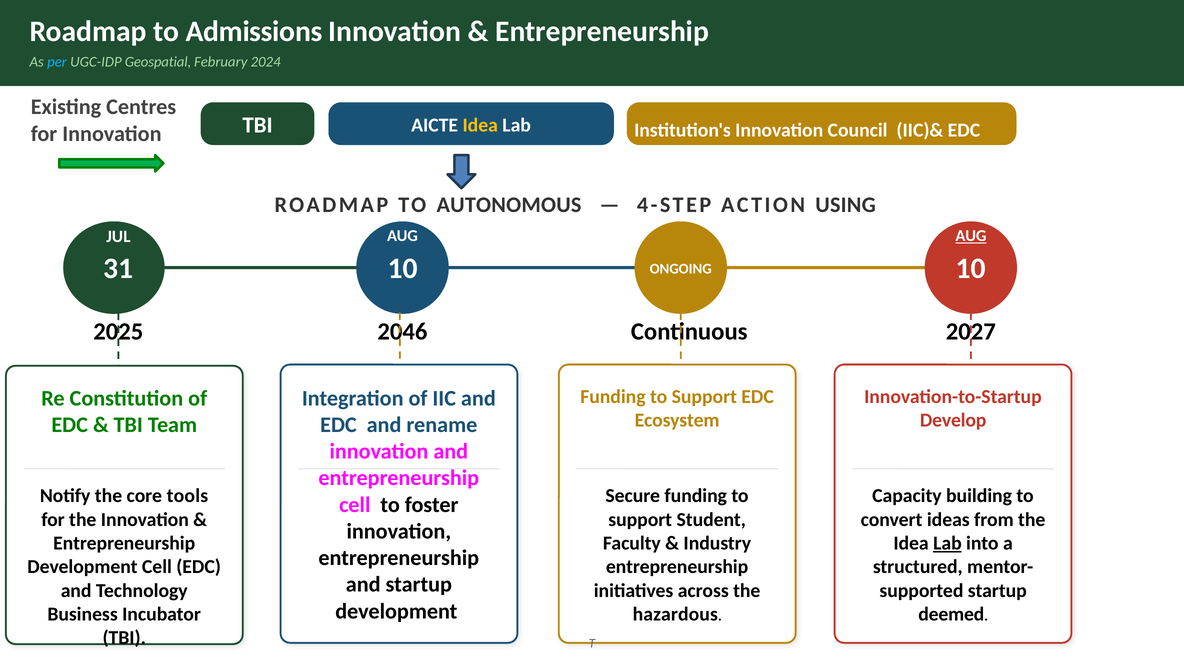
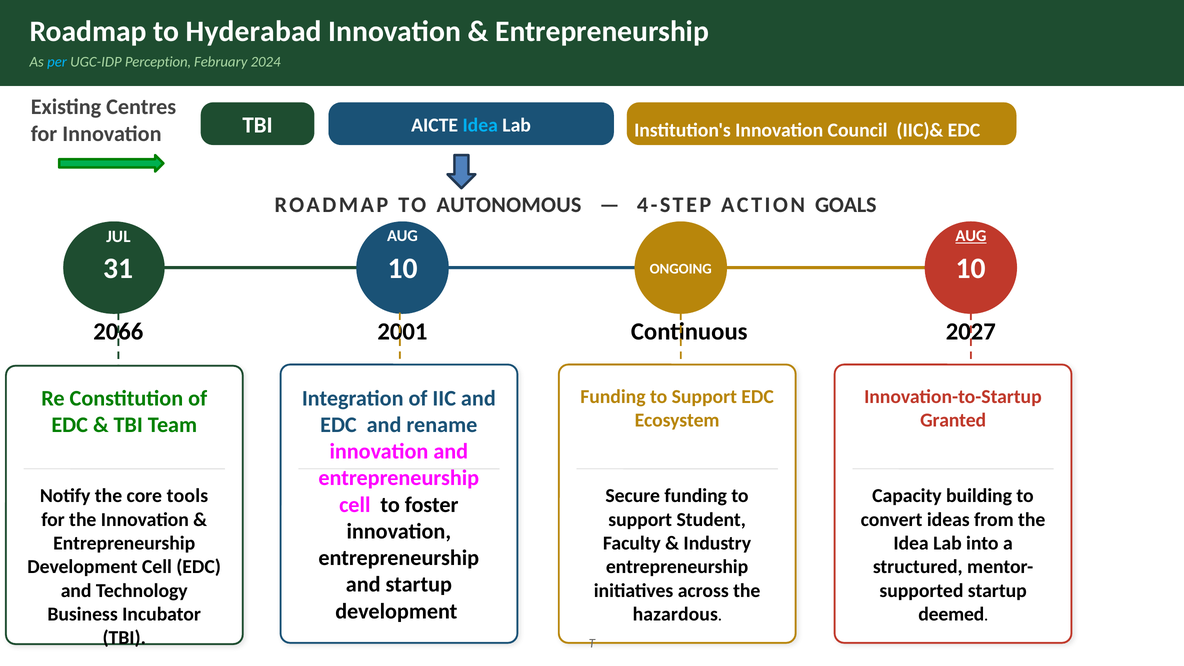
Admissions: Admissions -> Hyderabad
Geospatial: Geospatial -> Perception
Idea at (480, 125) colour: yellow -> light blue
USING: USING -> GOALS
2025: 2025 -> 2066
2046: 2046 -> 2001
Develop: Develop -> Granted
Lab at (947, 543) underline: present -> none
